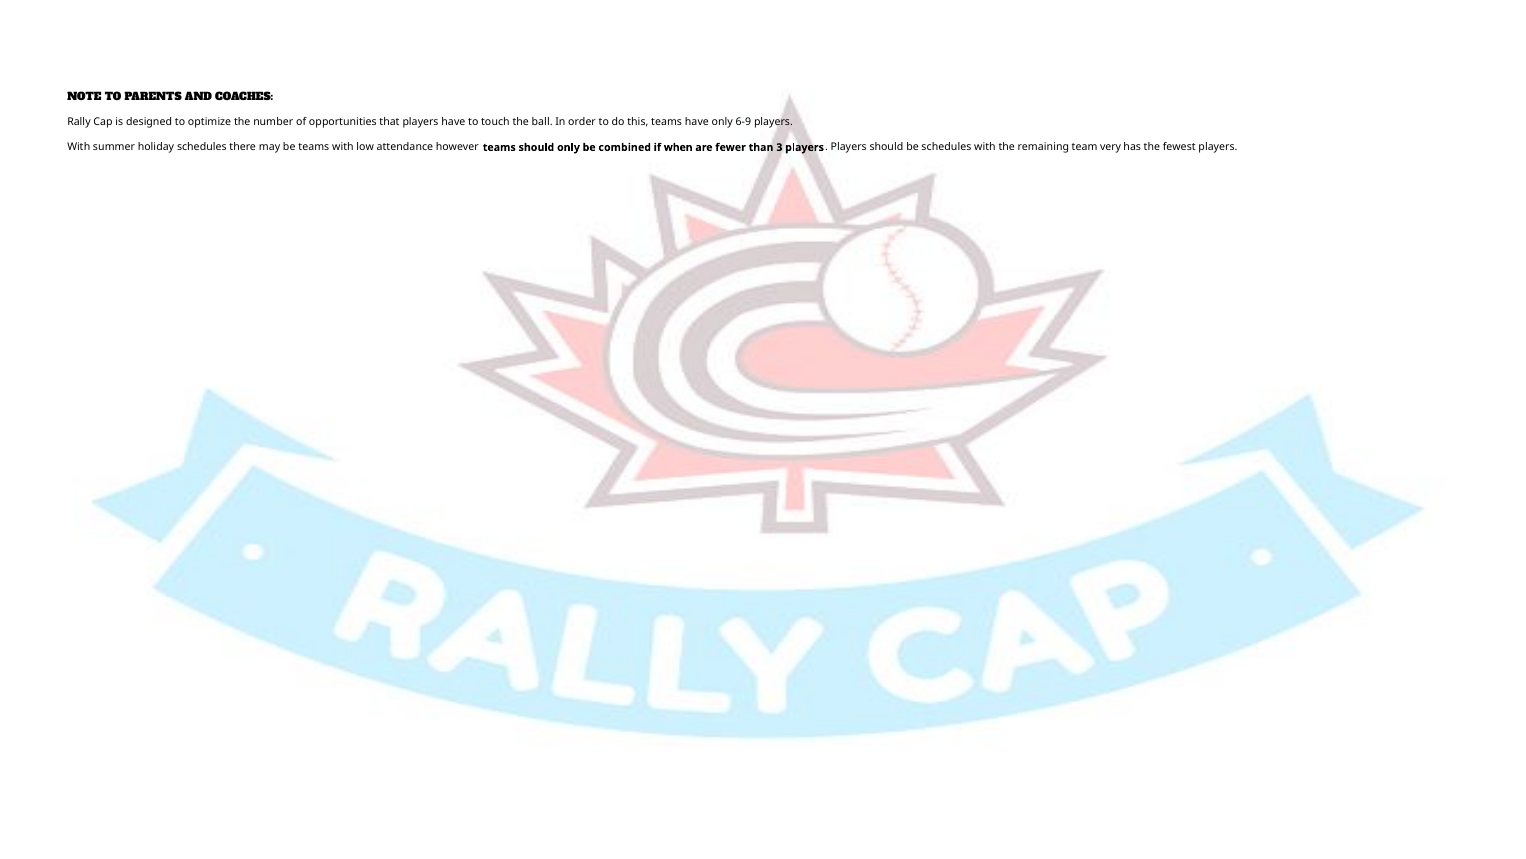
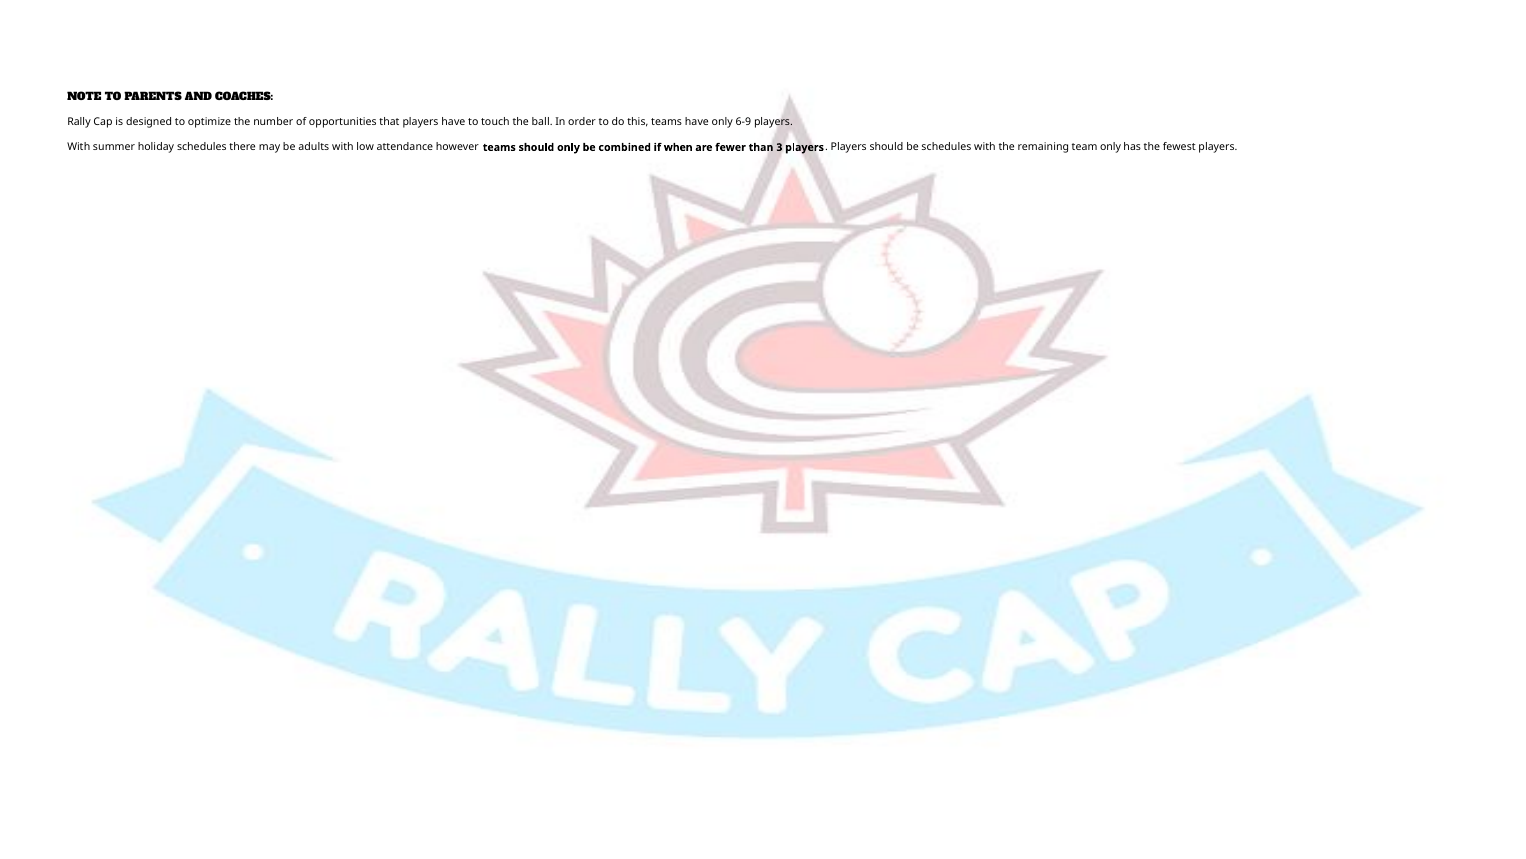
be teams: teams -> adults
team very: very -> only
